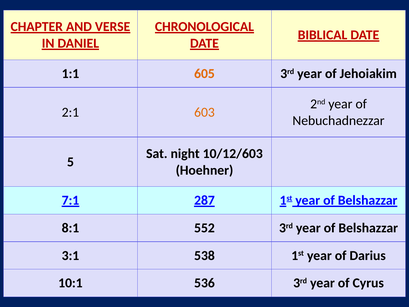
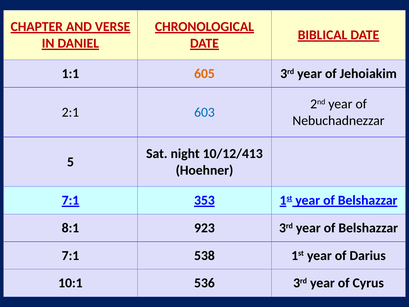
603 colour: orange -> blue
10/12/603: 10/12/603 -> 10/12/413
287: 287 -> 353
552: 552 -> 923
3:1 at (70, 255): 3:1 -> 7:1
